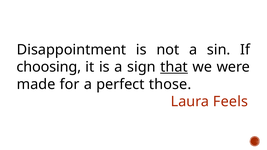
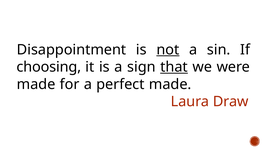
not underline: none -> present
perfect those: those -> made
Feels: Feels -> Draw
